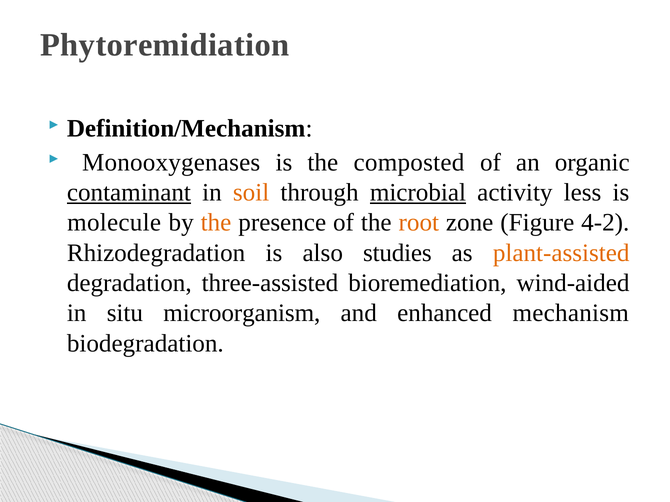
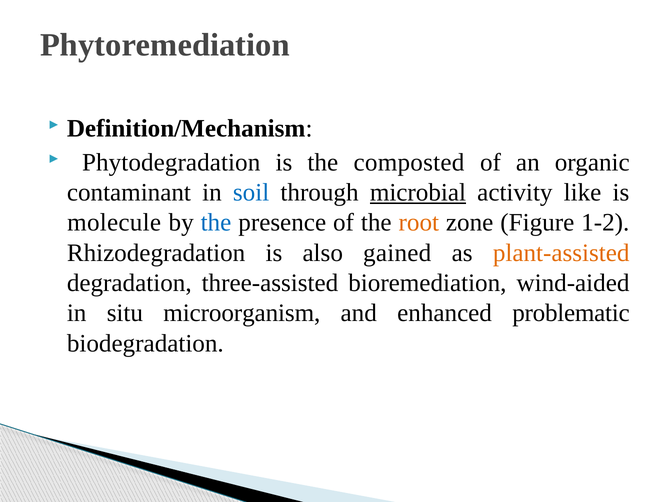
Phytoremidiation: Phytoremidiation -> Phytoremediation
Monooxygenases: Monooxygenases -> Phytodegradation
contaminant underline: present -> none
soil colour: orange -> blue
less: less -> like
the at (216, 223) colour: orange -> blue
4-2: 4-2 -> 1-2
studies: studies -> gained
mechanism: mechanism -> problematic
